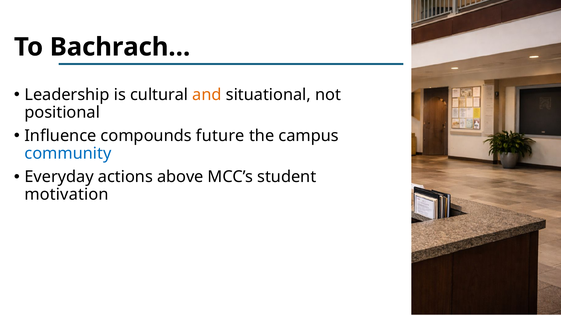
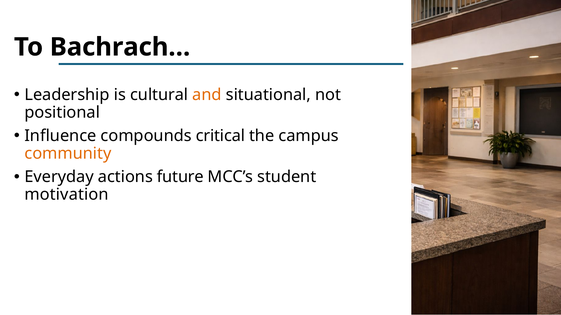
future: future -> critical
community colour: blue -> orange
above: above -> future
